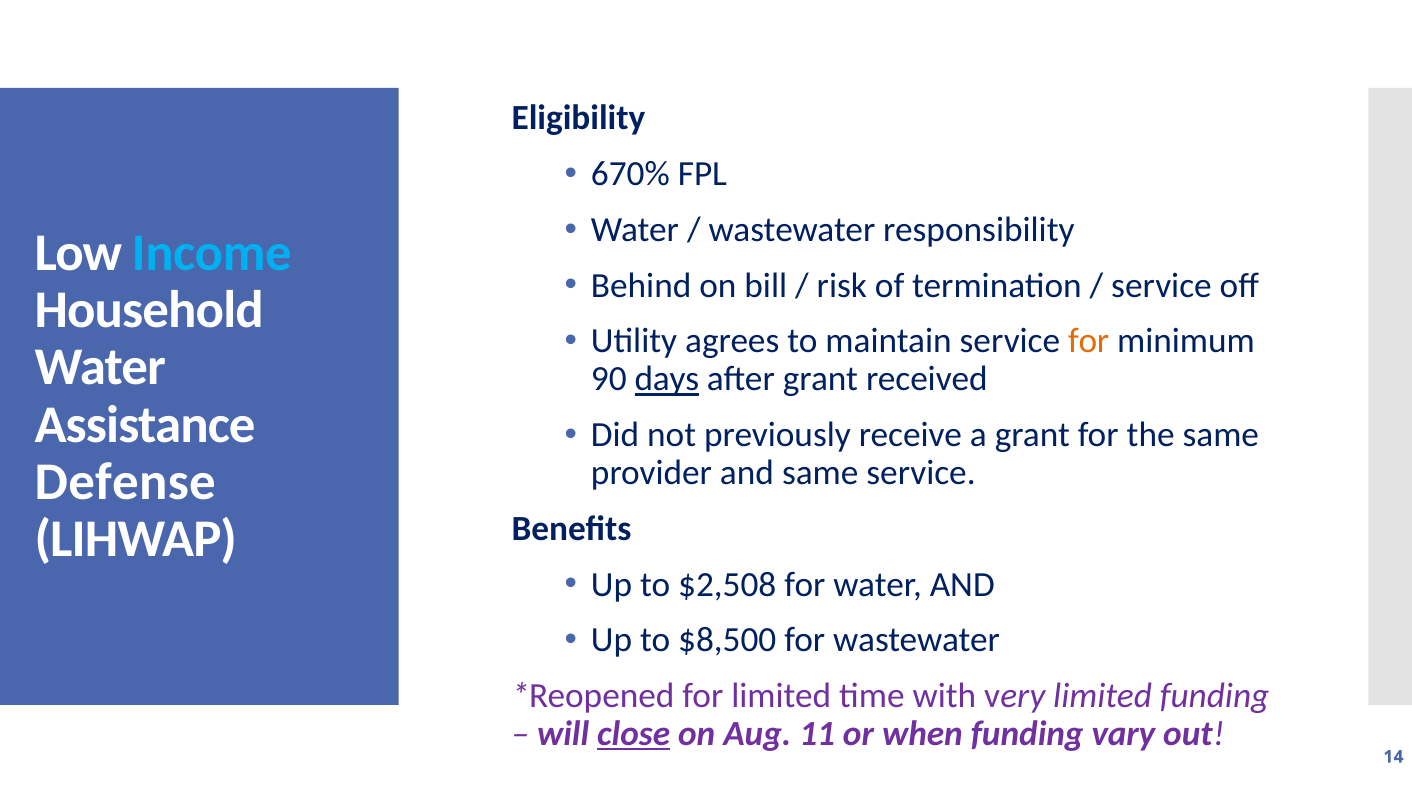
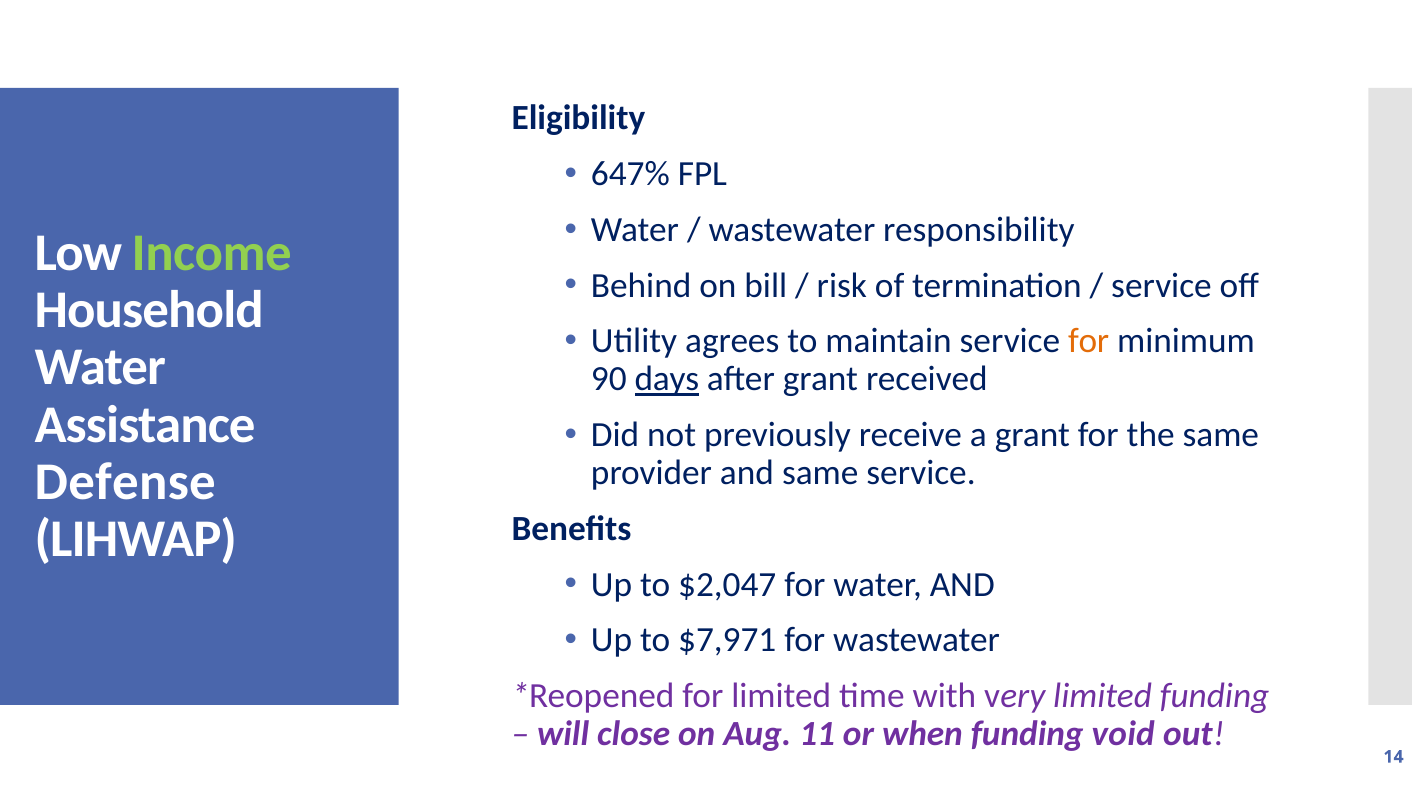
670%: 670% -> 647%
Income colour: light blue -> light green
$2,508: $2,508 -> $2,047
$8,500: $8,500 -> $7,971
close underline: present -> none
vary: vary -> void
